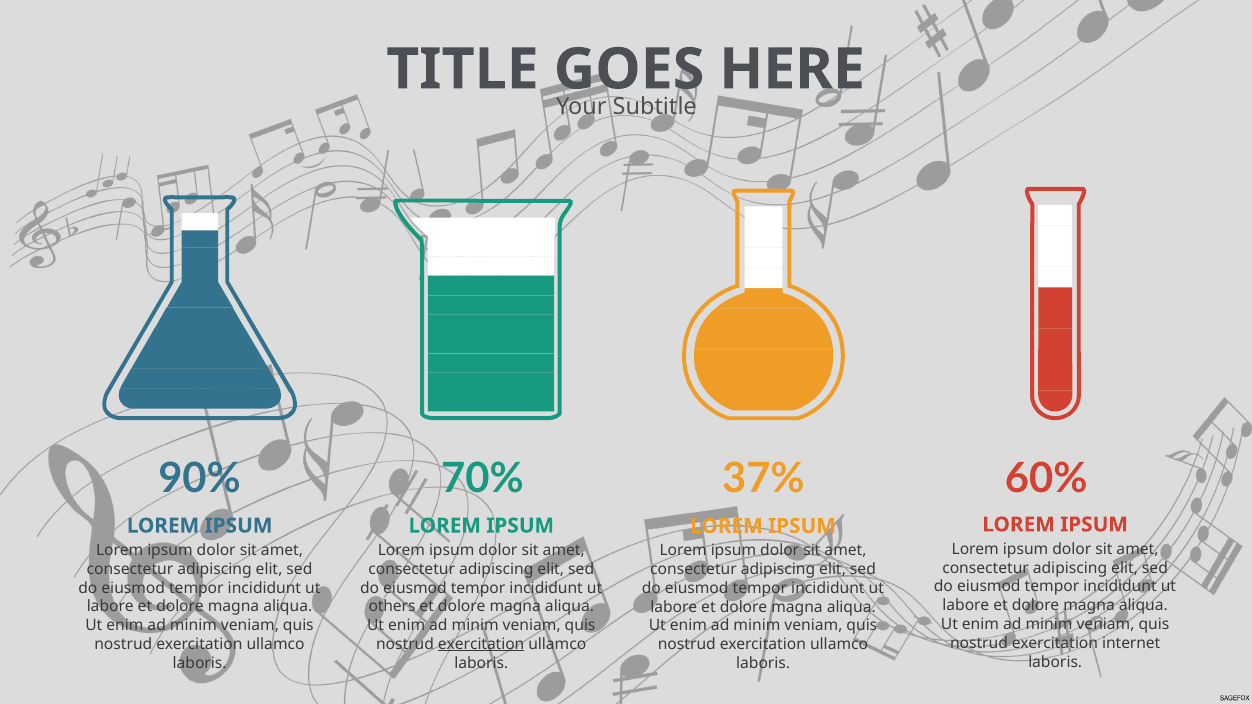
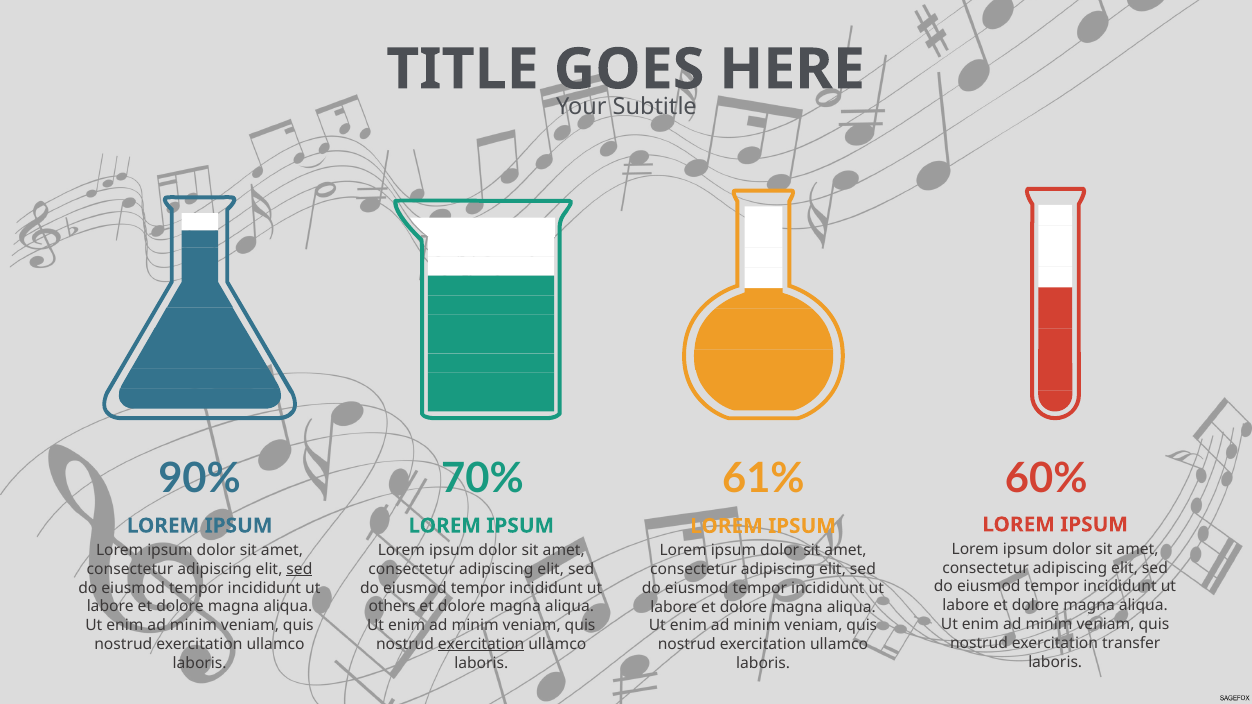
37%: 37% -> 61%
sed at (299, 569) underline: none -> present
internet: internet -> transfer
